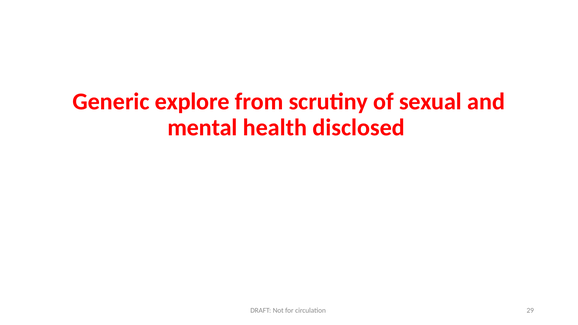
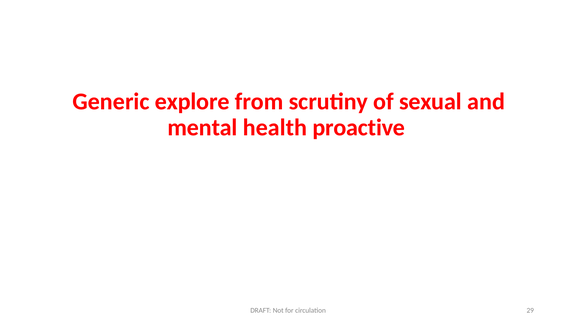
disclosed: disclosed -> proactive
